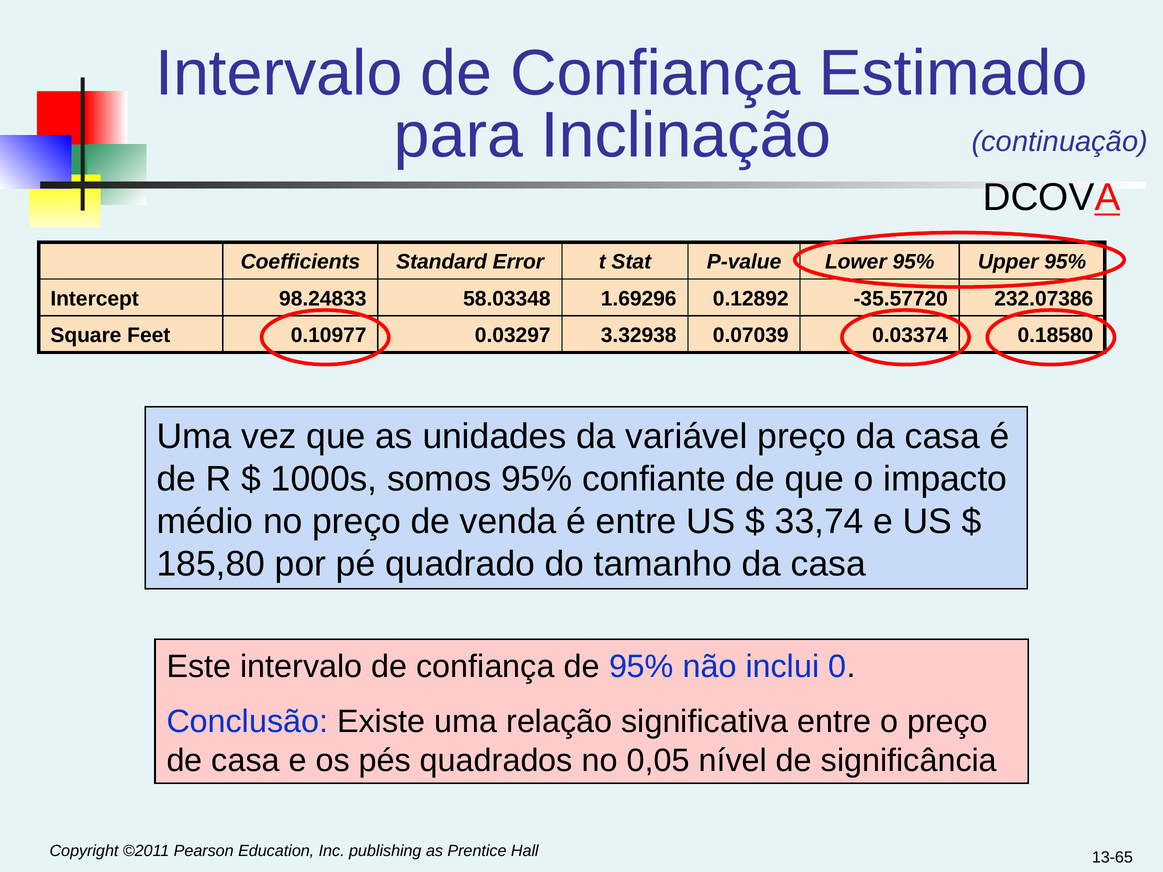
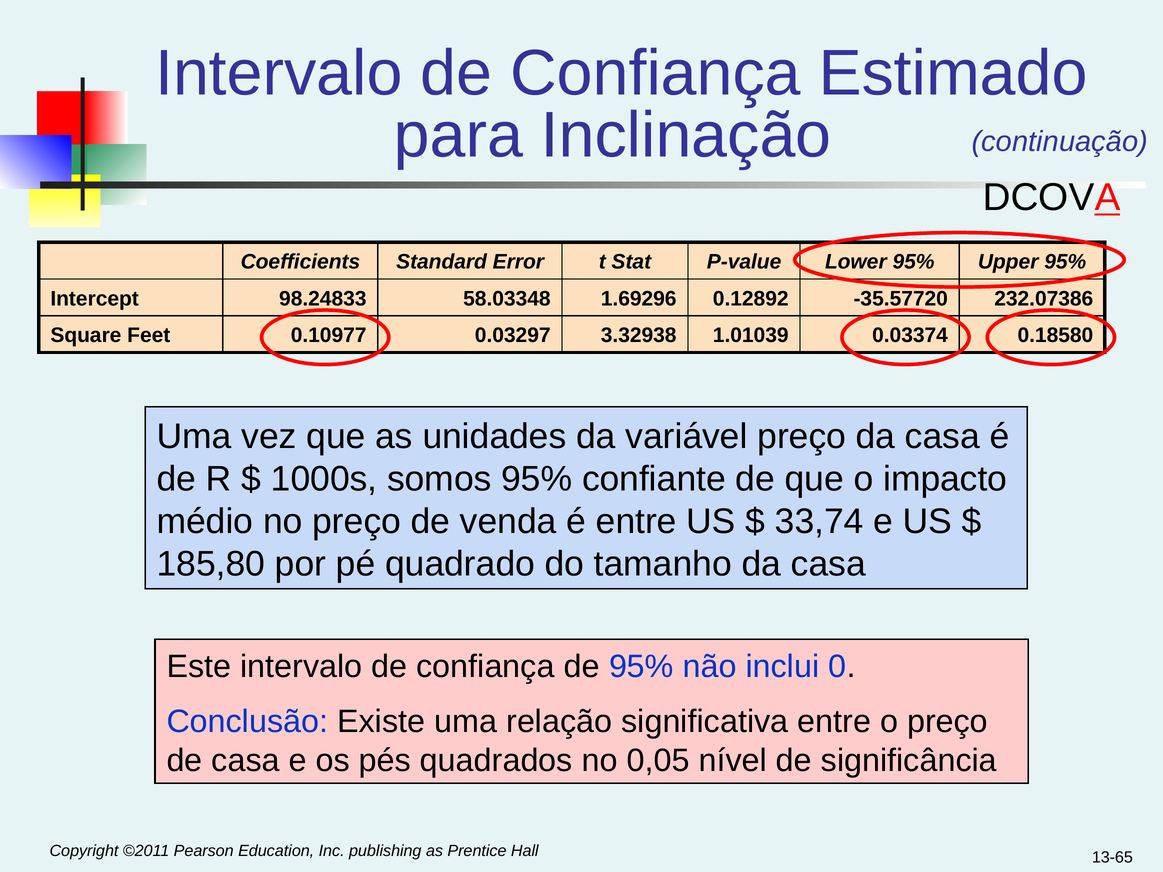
0.07039: 0.07039 -> 1.01039
